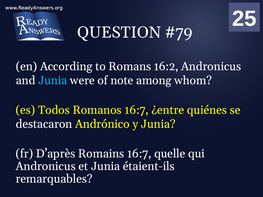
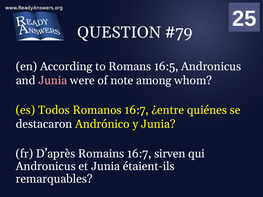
16:2: 16:2 -> 16:5
Junia at (53, 81) colour: light blue -> pink
quelle: quelle -> sirven
